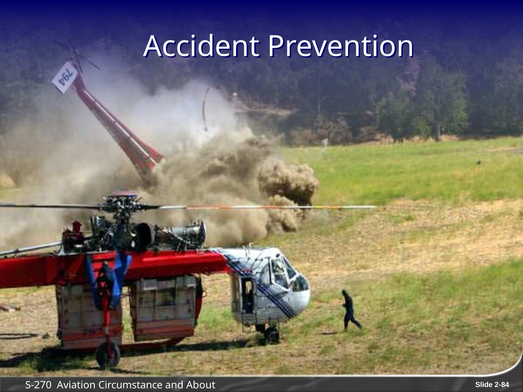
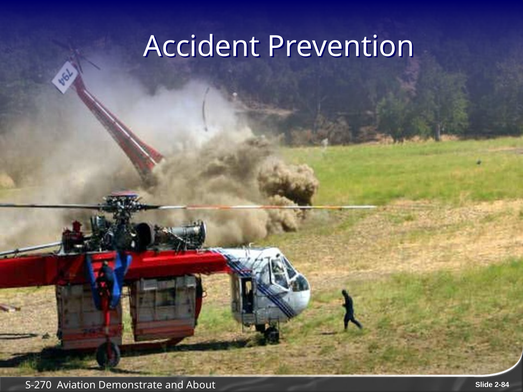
Circumstance: Circumstance -> Demonstrate
